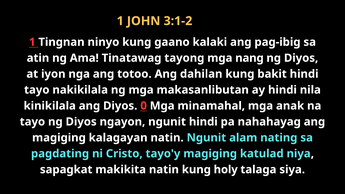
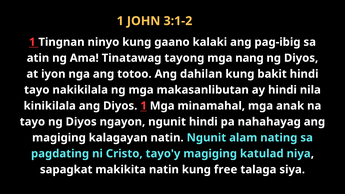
Diyos 0: 0 -> 1
holy: holy -> free
